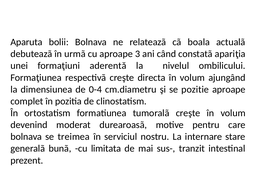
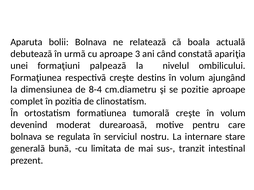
aderentă: aderentă -> palpeazã
directa: directa -> destins
0-4: 0-4 -> 8-4
treimea: treimea -> regulata
